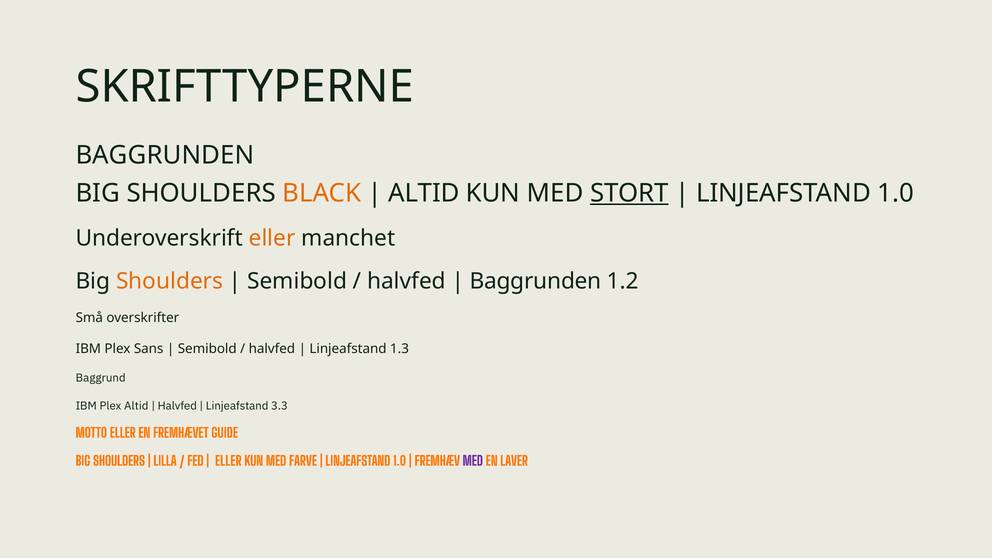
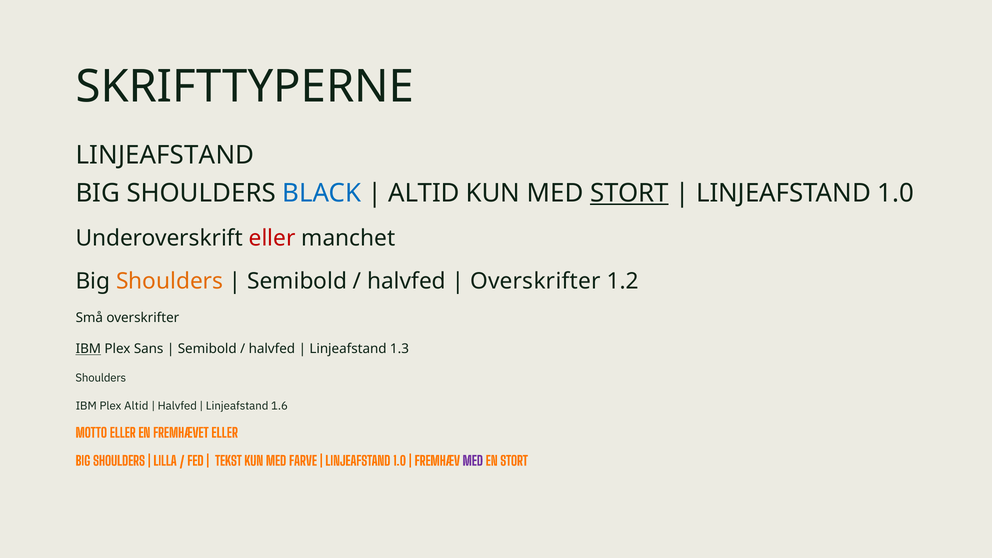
BAGGRUNDEN at (165, 155): BAGGRUNDEN -> LINJEAFSTAND
BLACK colour: orange -> blue
eller at (272, 238) colour: orange -> red
Baggrunden at (536, 281): Baggrunden -> Overskrifter
IBM at (88, 349) underline: none -> present
Baggrund at (101, 378): Baggrund -> Shoulders
3.3: 3.3 -> 1.6
FREMHÆVET GUIDE: GUIDE -> ELLER
ELLER at (228, 461): ELLER -> TEKST
EN LAVER: LAVER -> STORT
